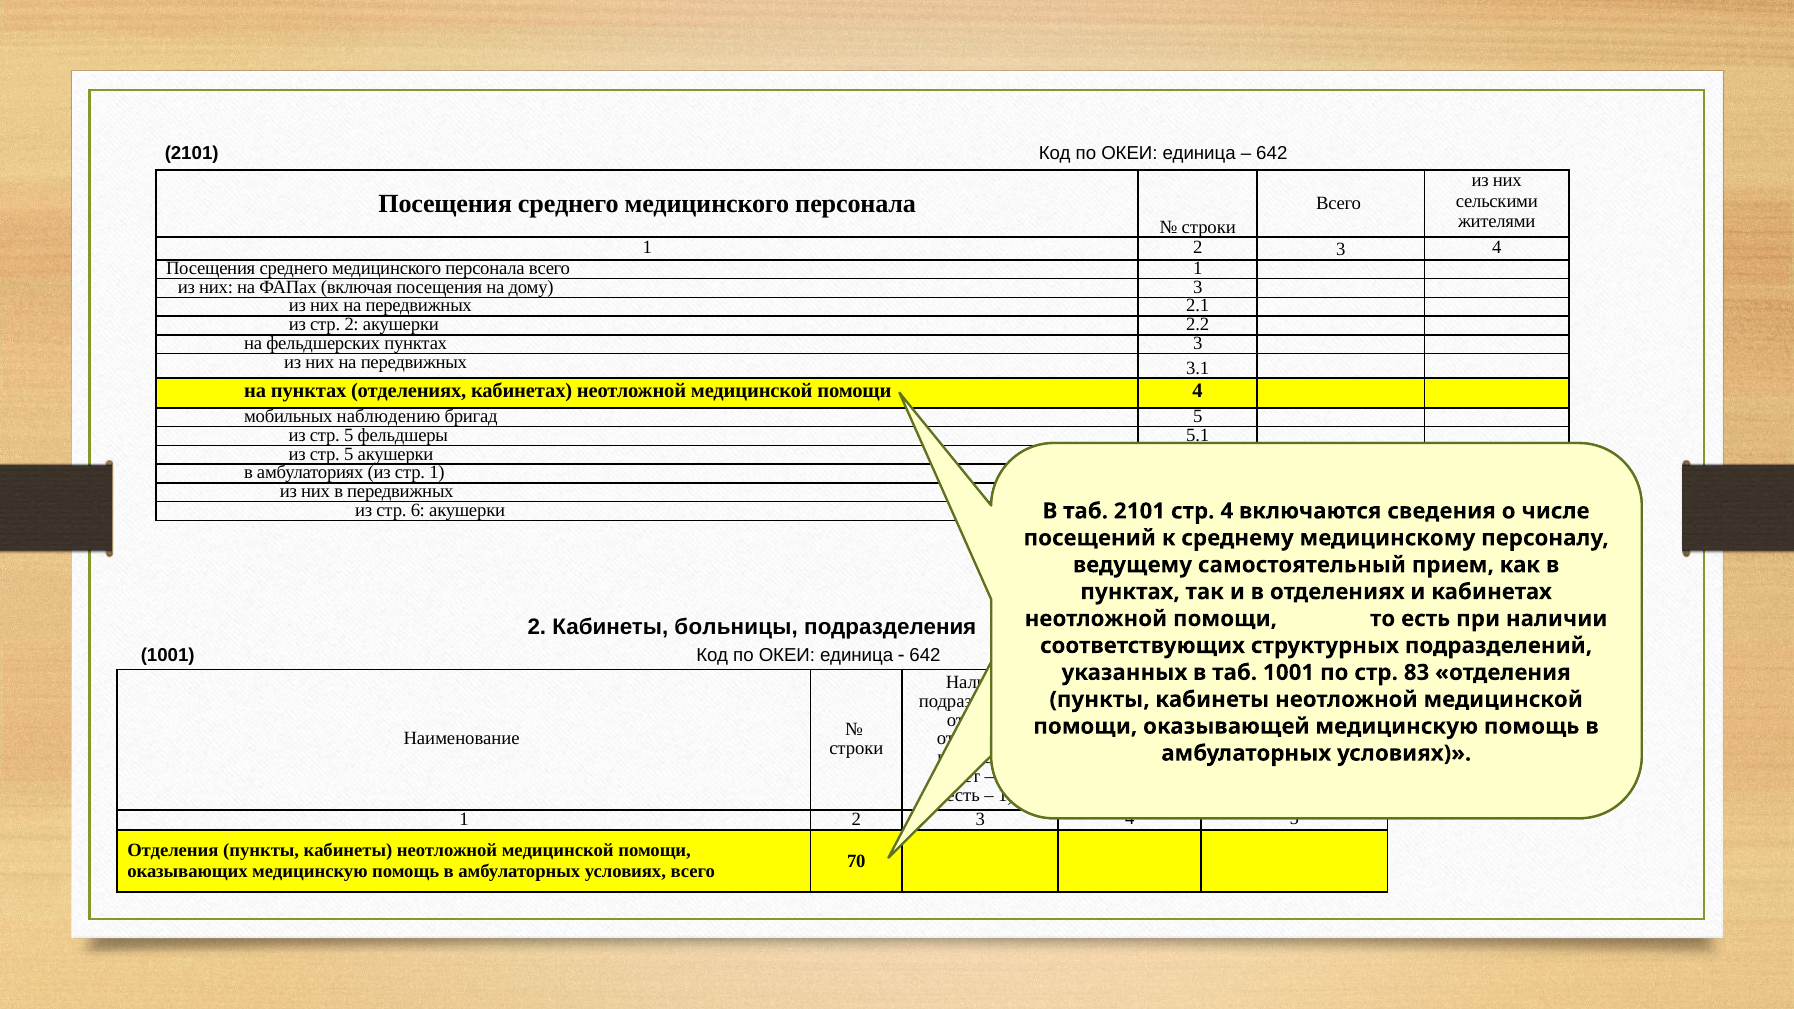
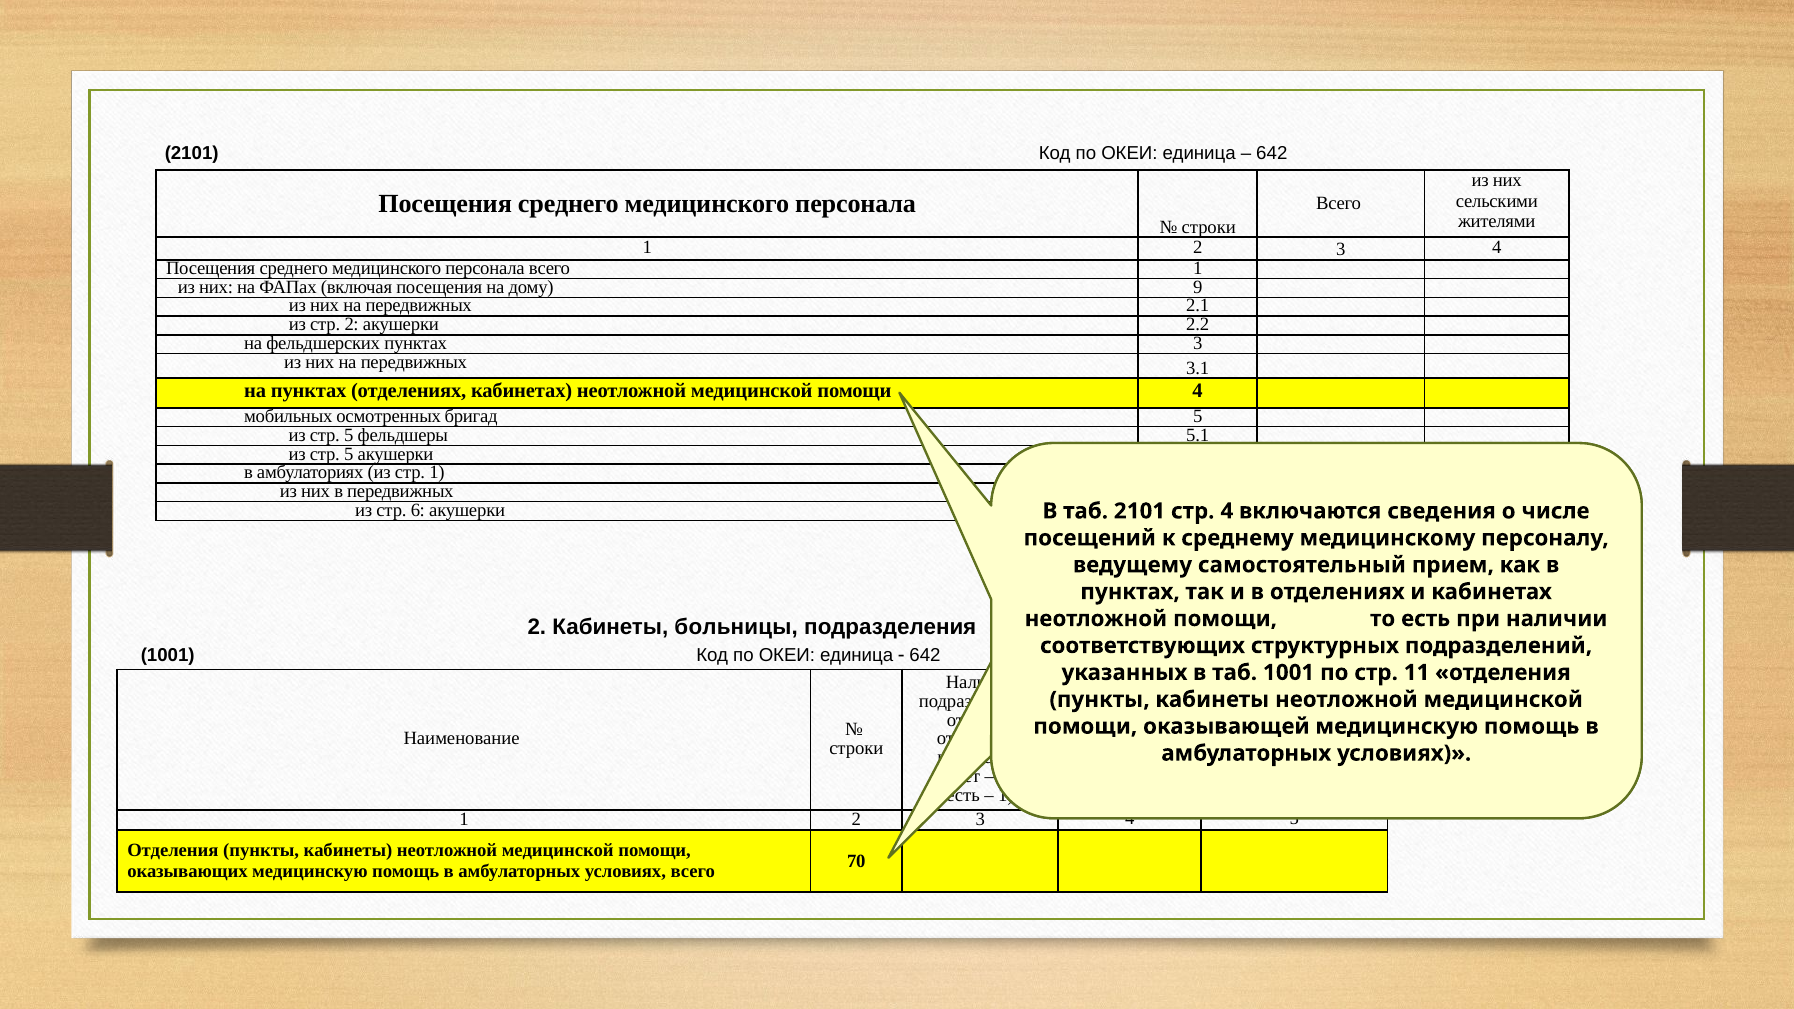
дому 3: 3 -> 9
наблюдению: наблюдению -> осмотренных
83: 83 -> 11
